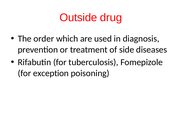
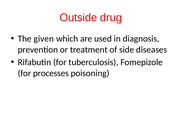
order: order -> given
exception: exception -> processes
